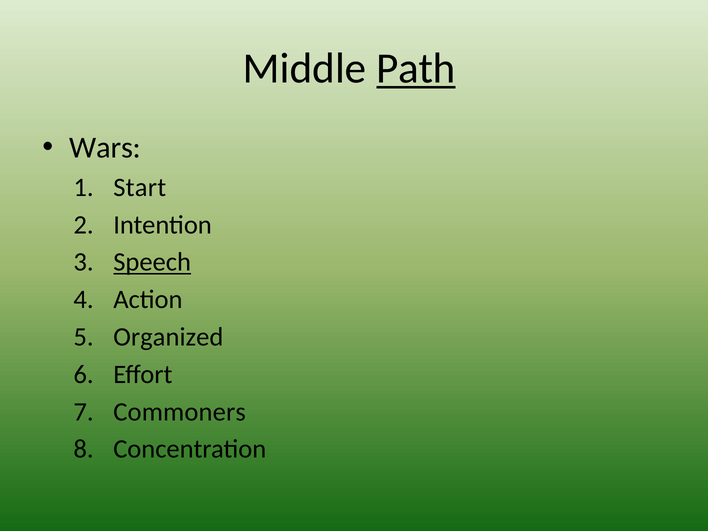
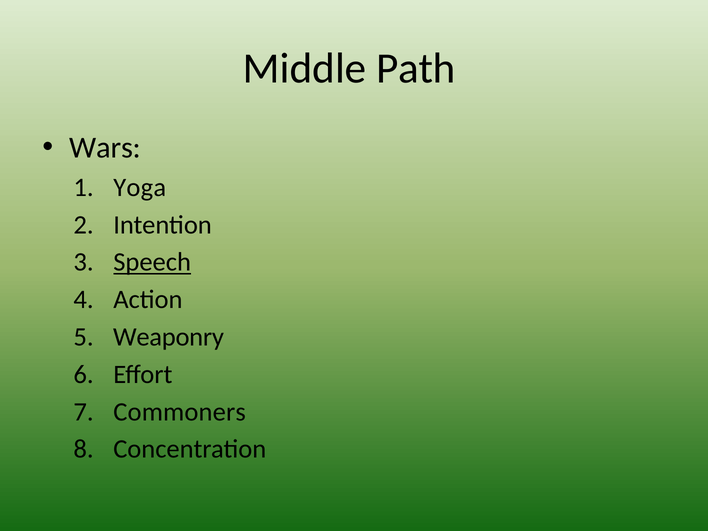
Path underline: present -> none
Start: Start -> Yoga
Organized: Organized -> Weaponry
